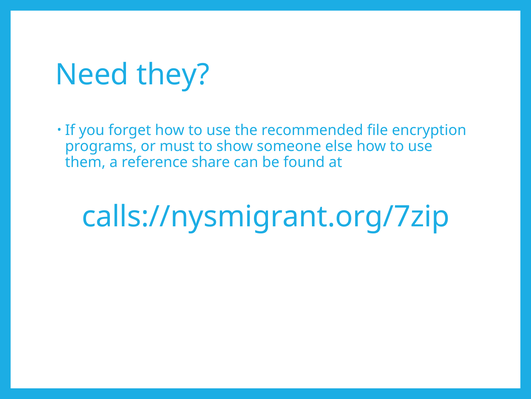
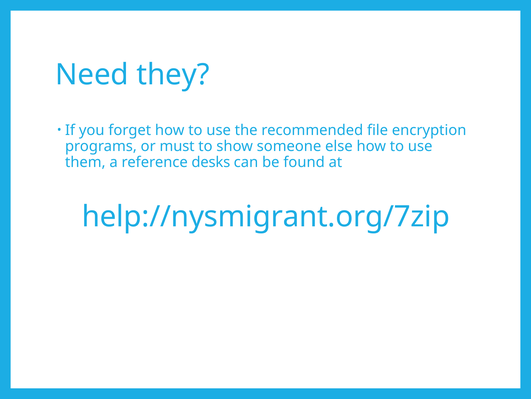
share: share -> desks
calls://nysmigrant.org/7zip: calls://nysmigrant.org/7zip -> help://nysmigrant.org/7zip
